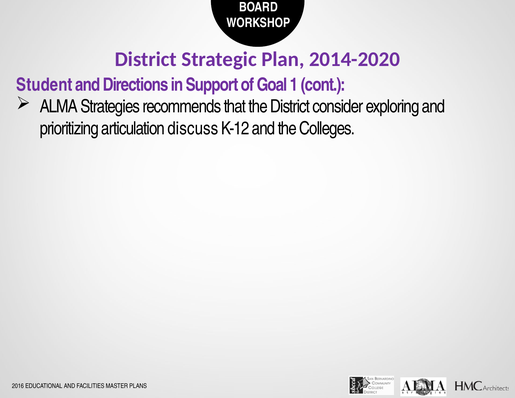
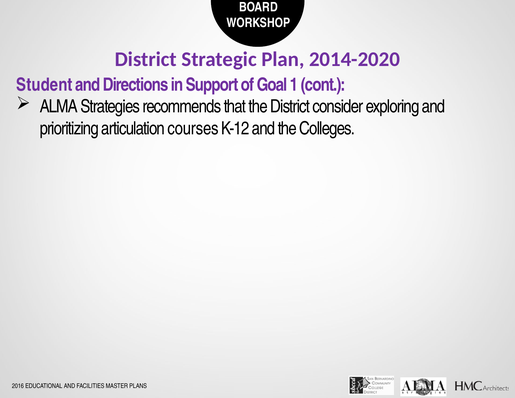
discuss: discuss -> courses
